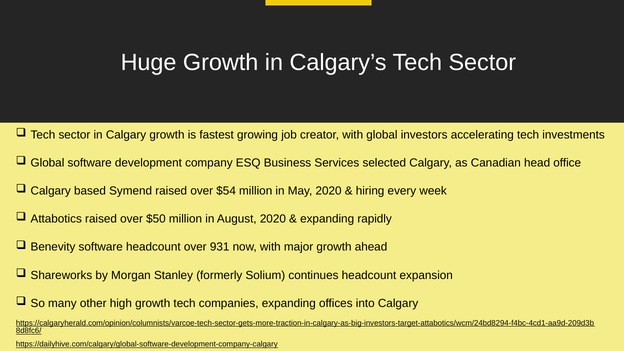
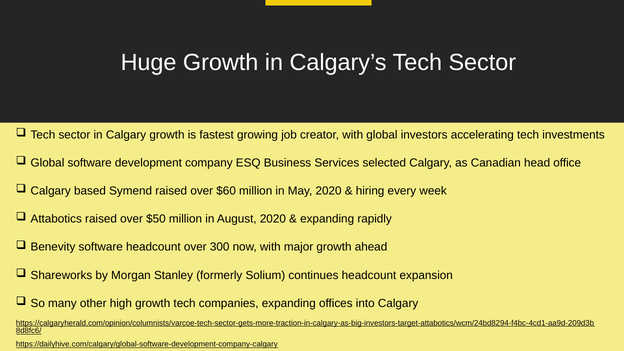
$54: $54 -> $60
931: 931 -> 300
